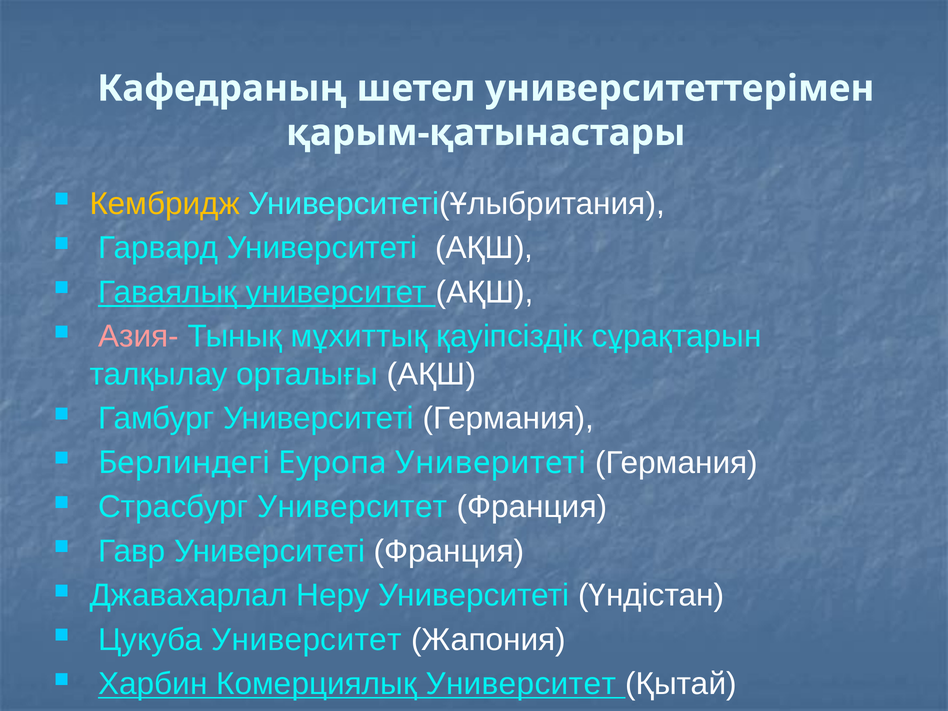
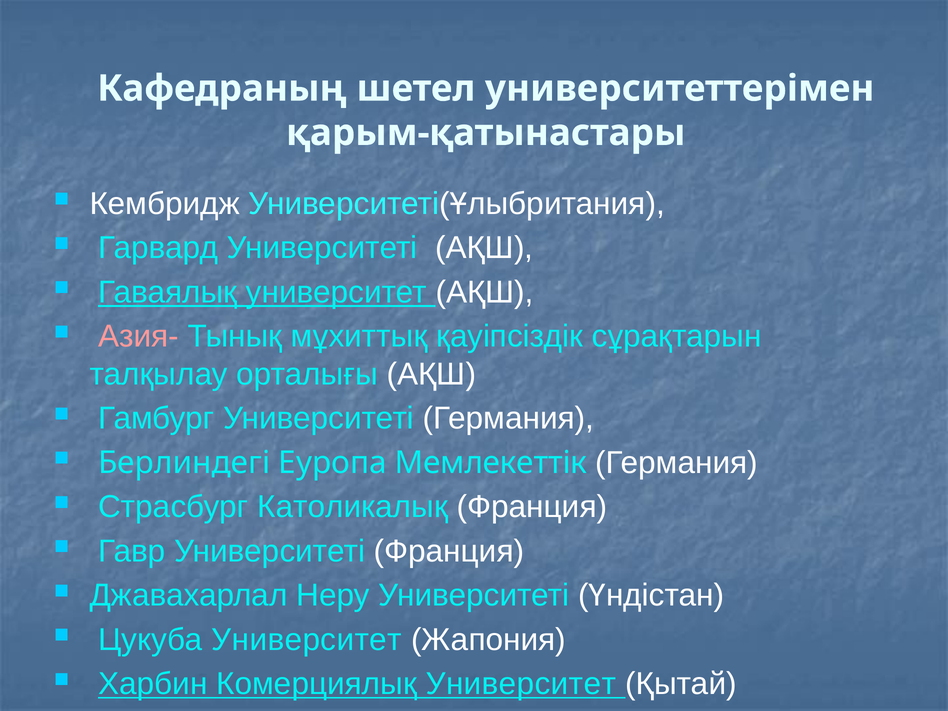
Кембридж colour: yellow -> white
Универитеті: Универитеті -> Мемлекеттік
Страсбург Университет: Университет -> Католикалық
